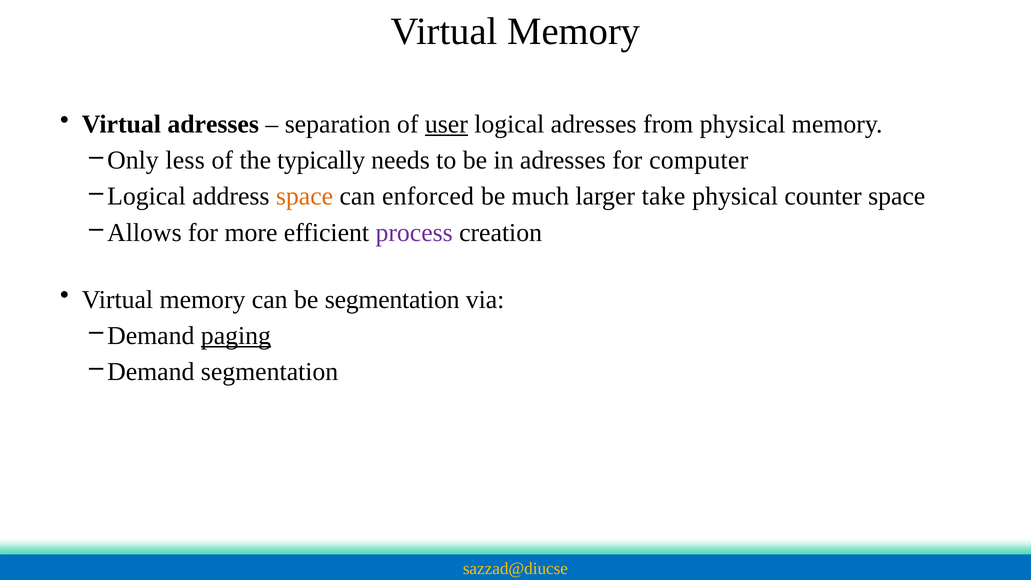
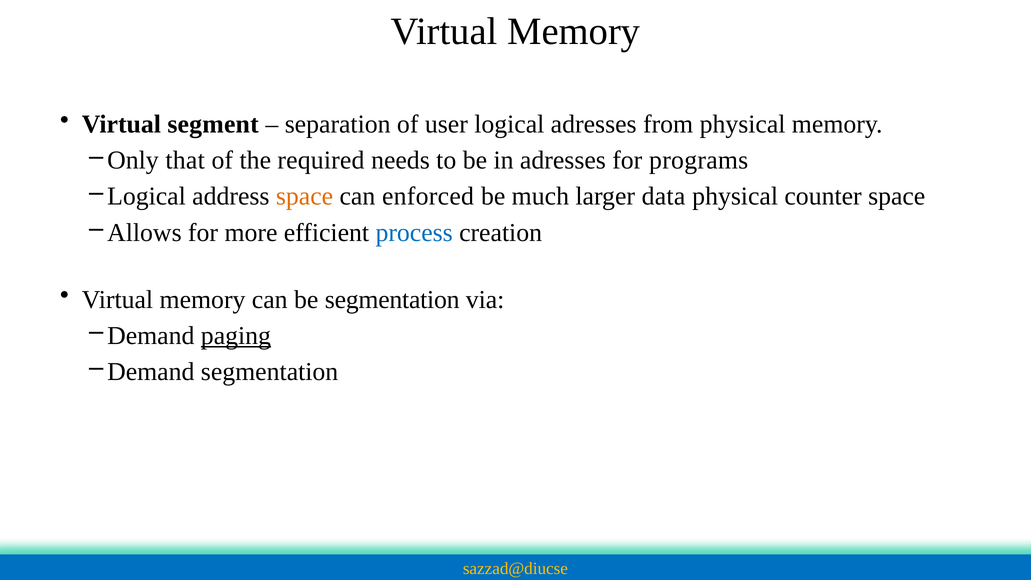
Virtual adresses: adresses -> segment
user underline: present -> none
less: less -> that
typically: typically -> required
computer: computer -> programs
take: take -> data
process colour: purple -> blue
